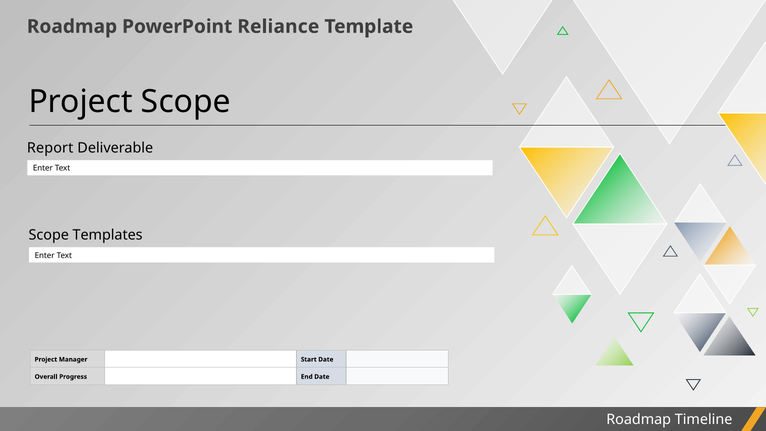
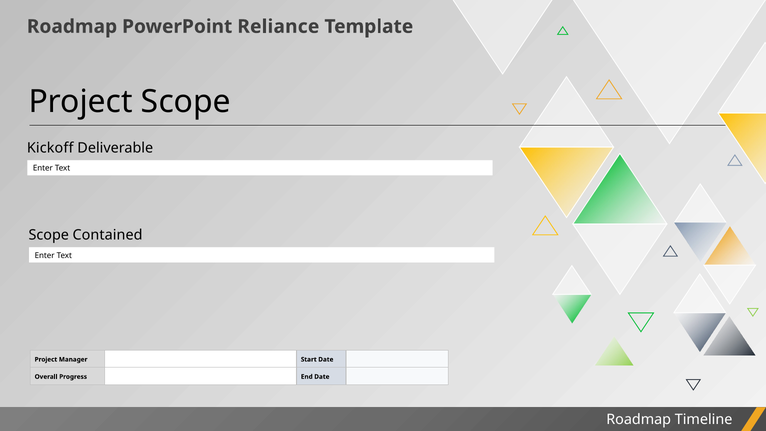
Report: Report -> Kickoff
Templates: Templates -> Contained
